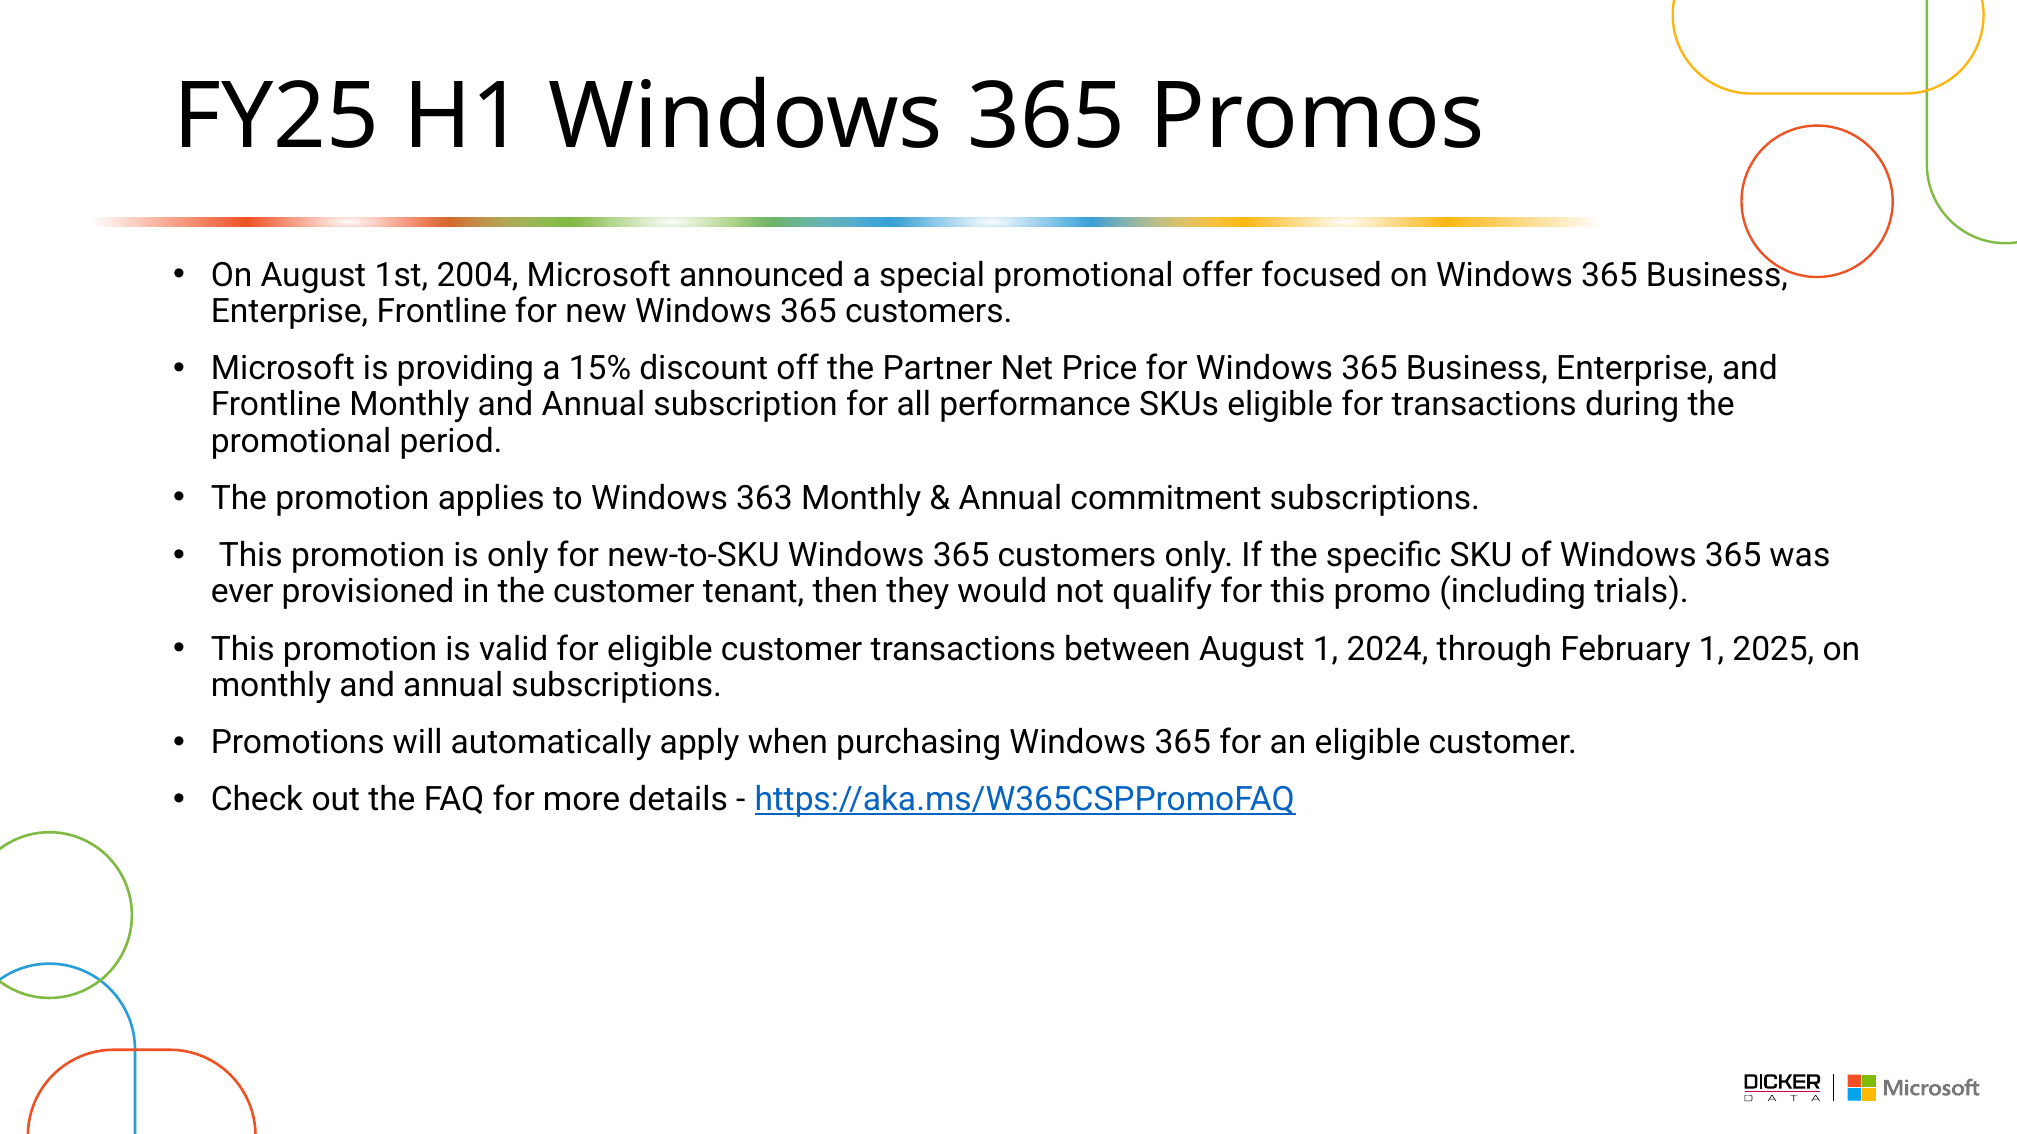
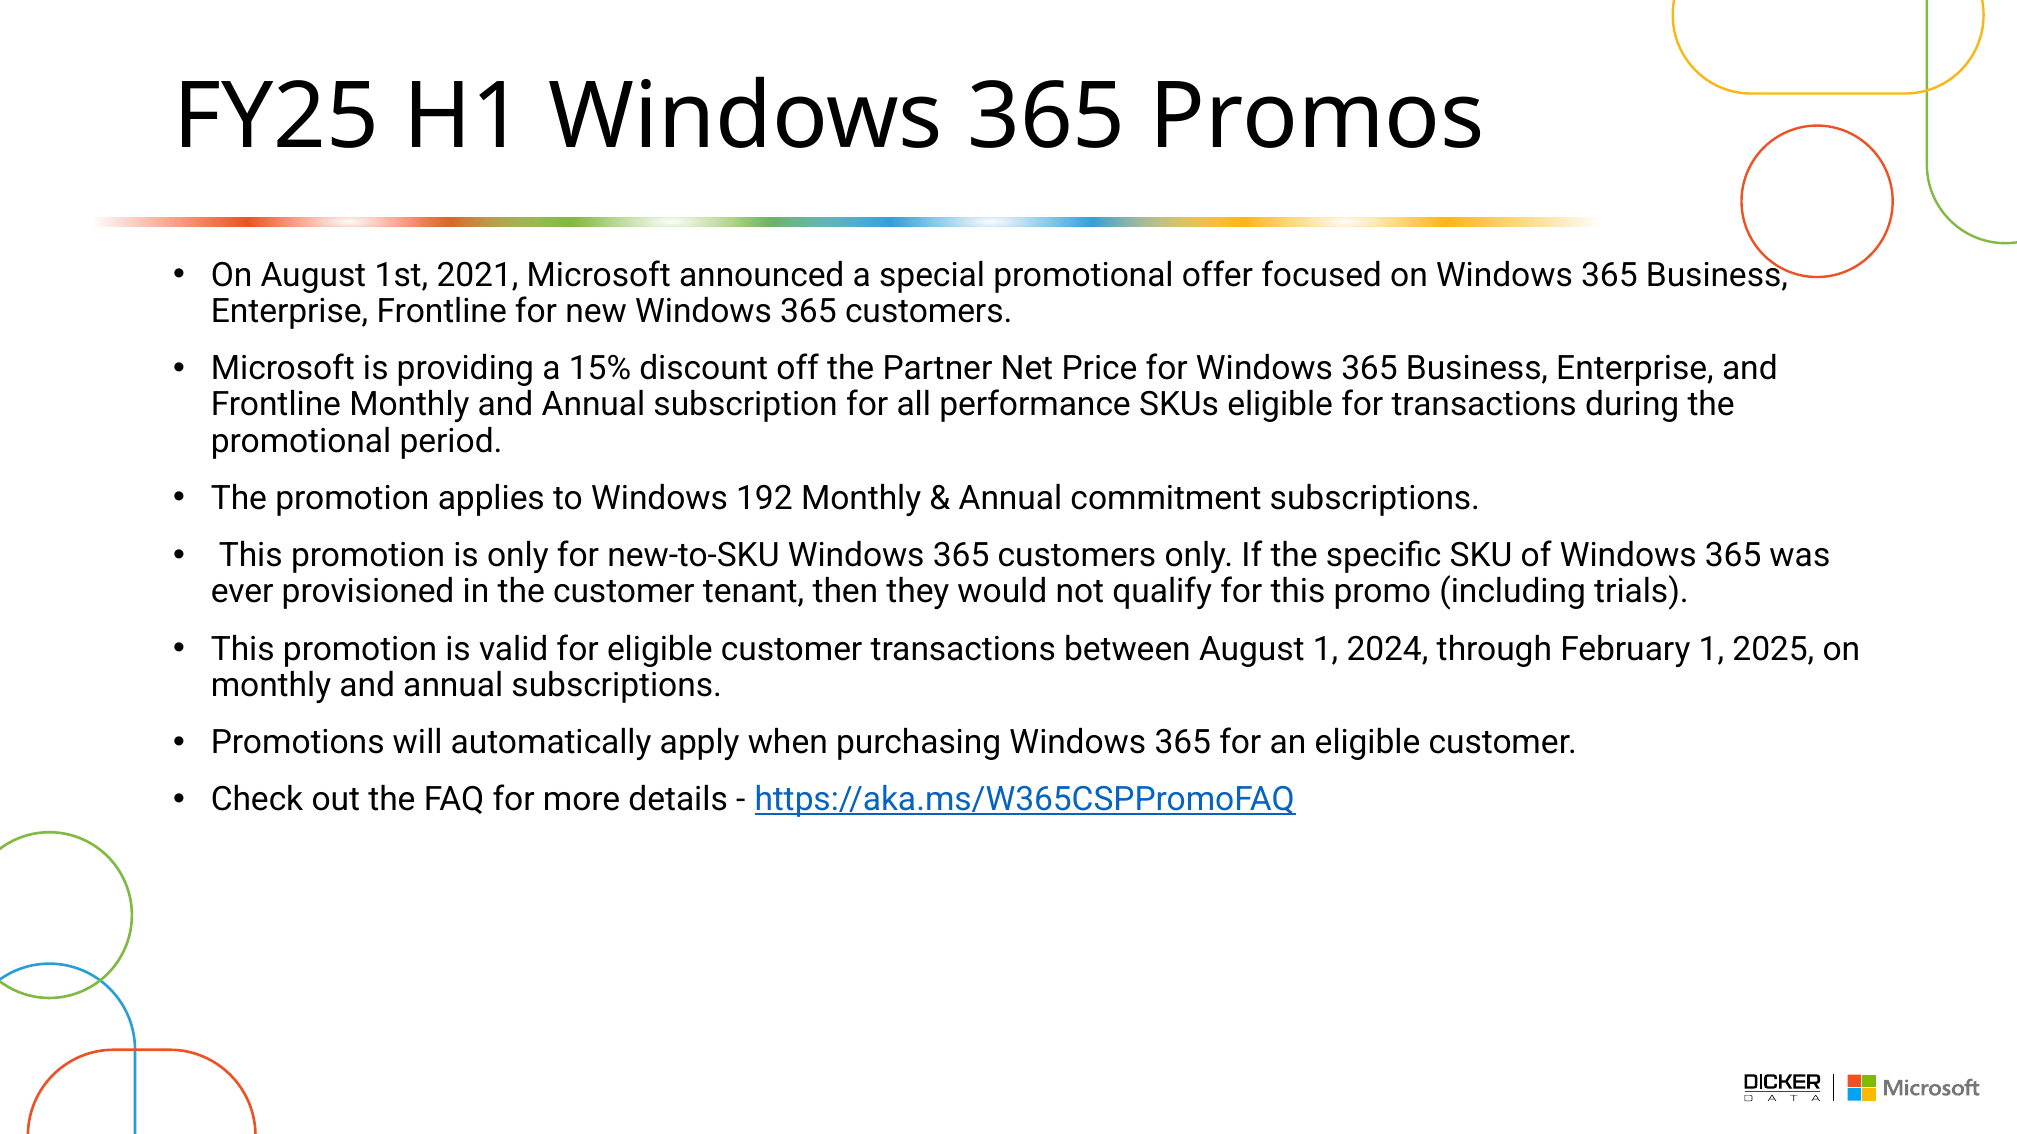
2004: 2004 -> 2021
363: 363 -> 192
